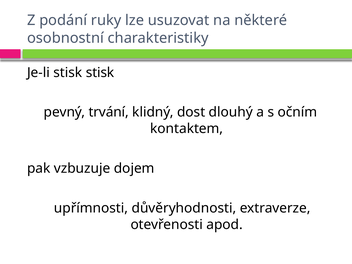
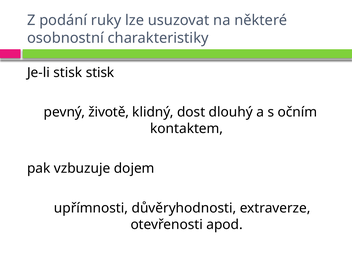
trvání: trvání -> životě
